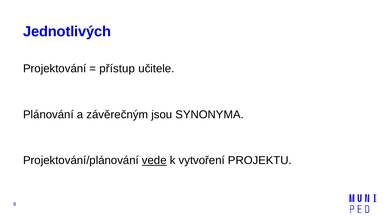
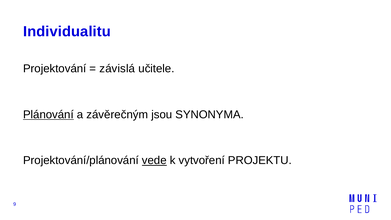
Jednotlivých: Jednotlivých -> Individualitu
přístup: přístup -> závislá
Plánování underline: none -> present
